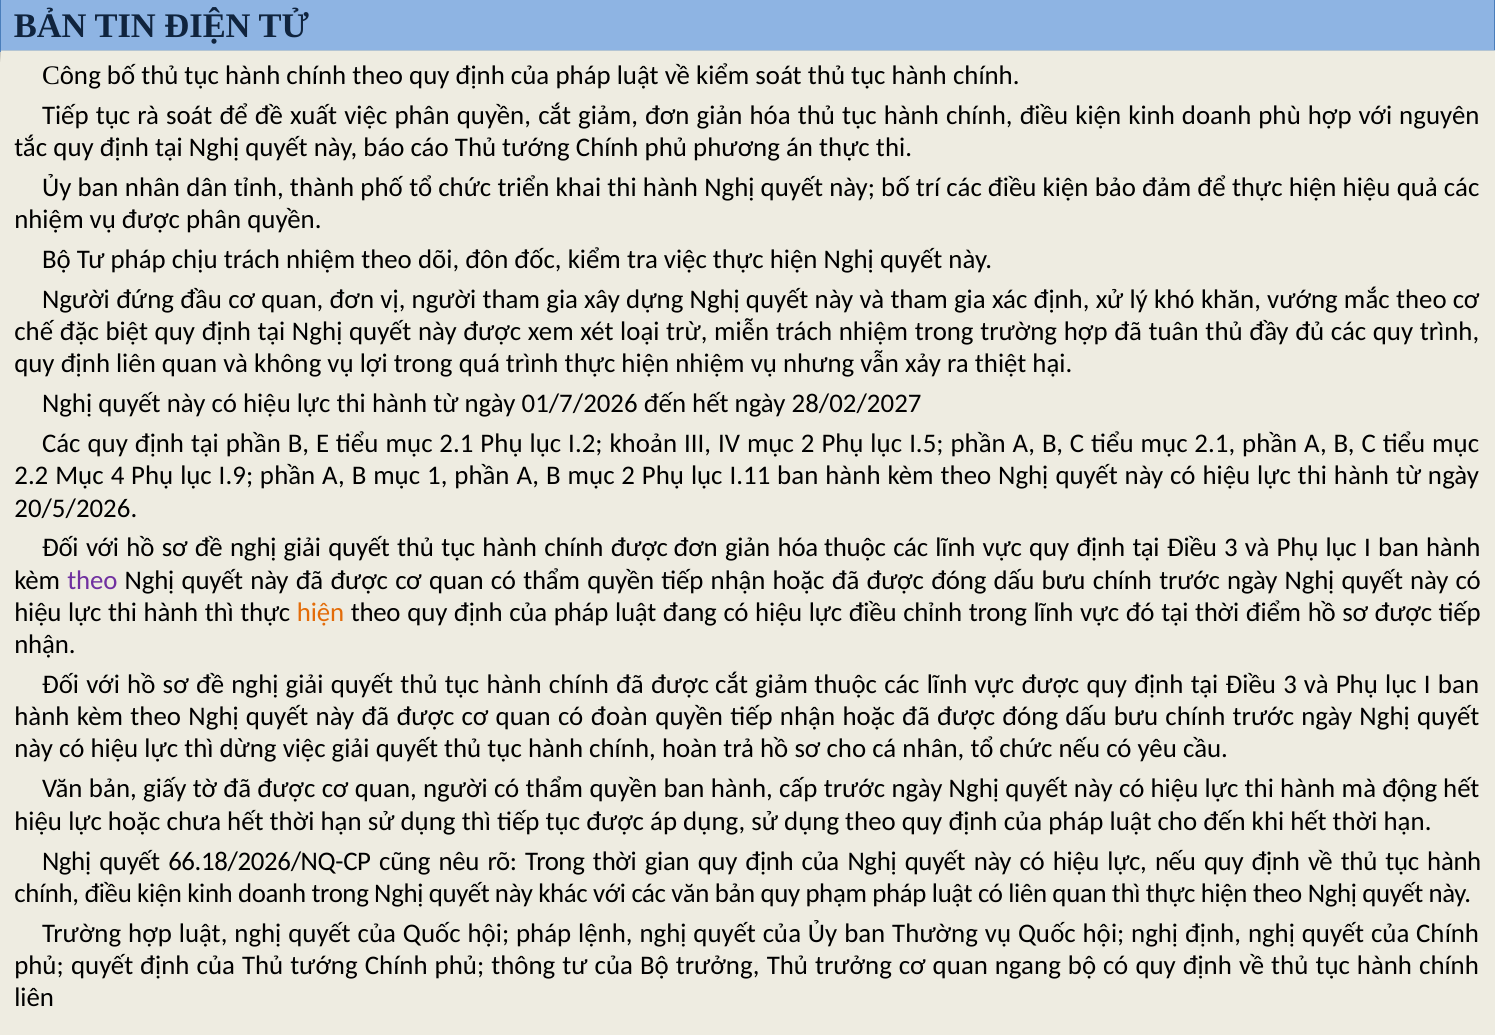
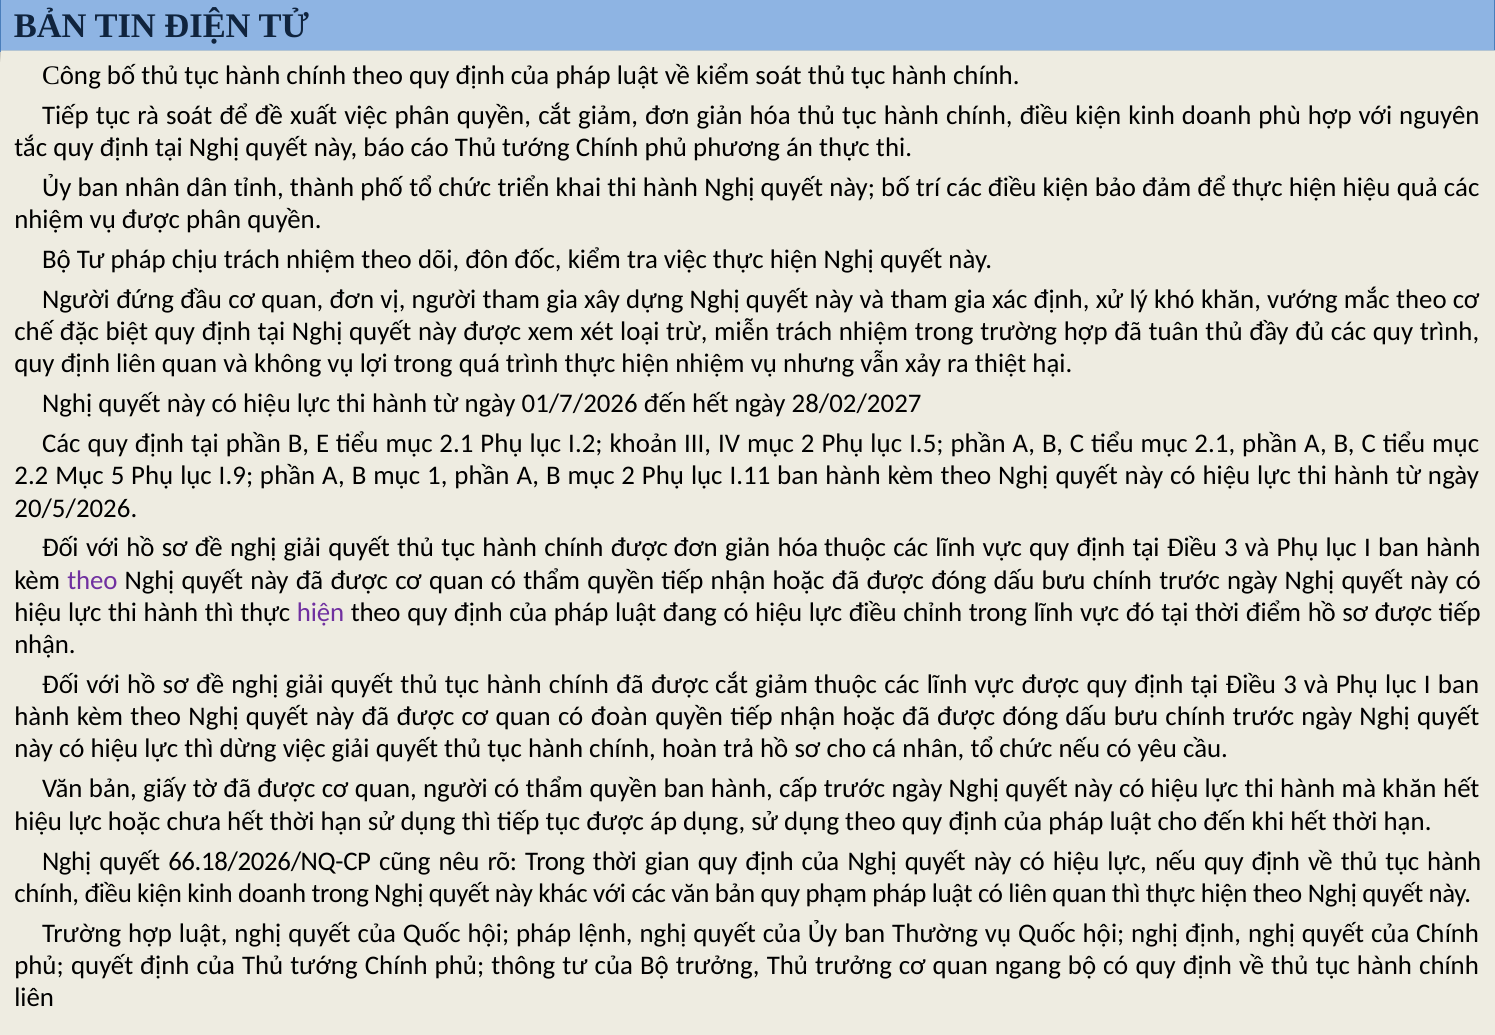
4: 4 -> 5
hiện at (321, 613) colour: orange -> purple
mà động: động -> khăn
